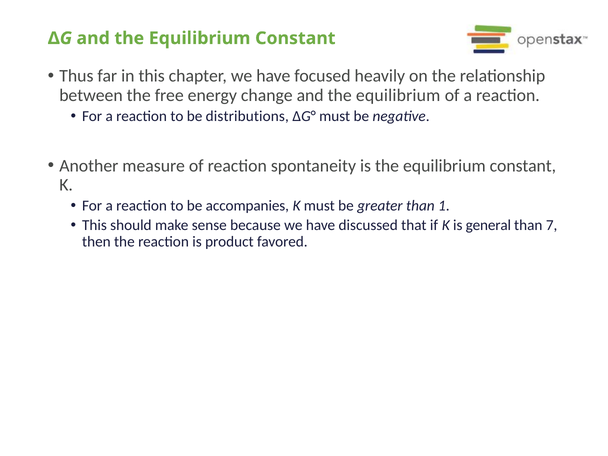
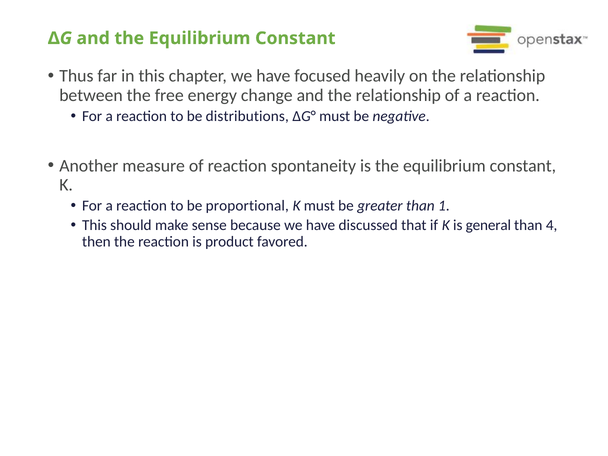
change and the equilibrium: equilibrium -> relationship
accompanies: accompanies -> proportional
7: 7 -> 4
